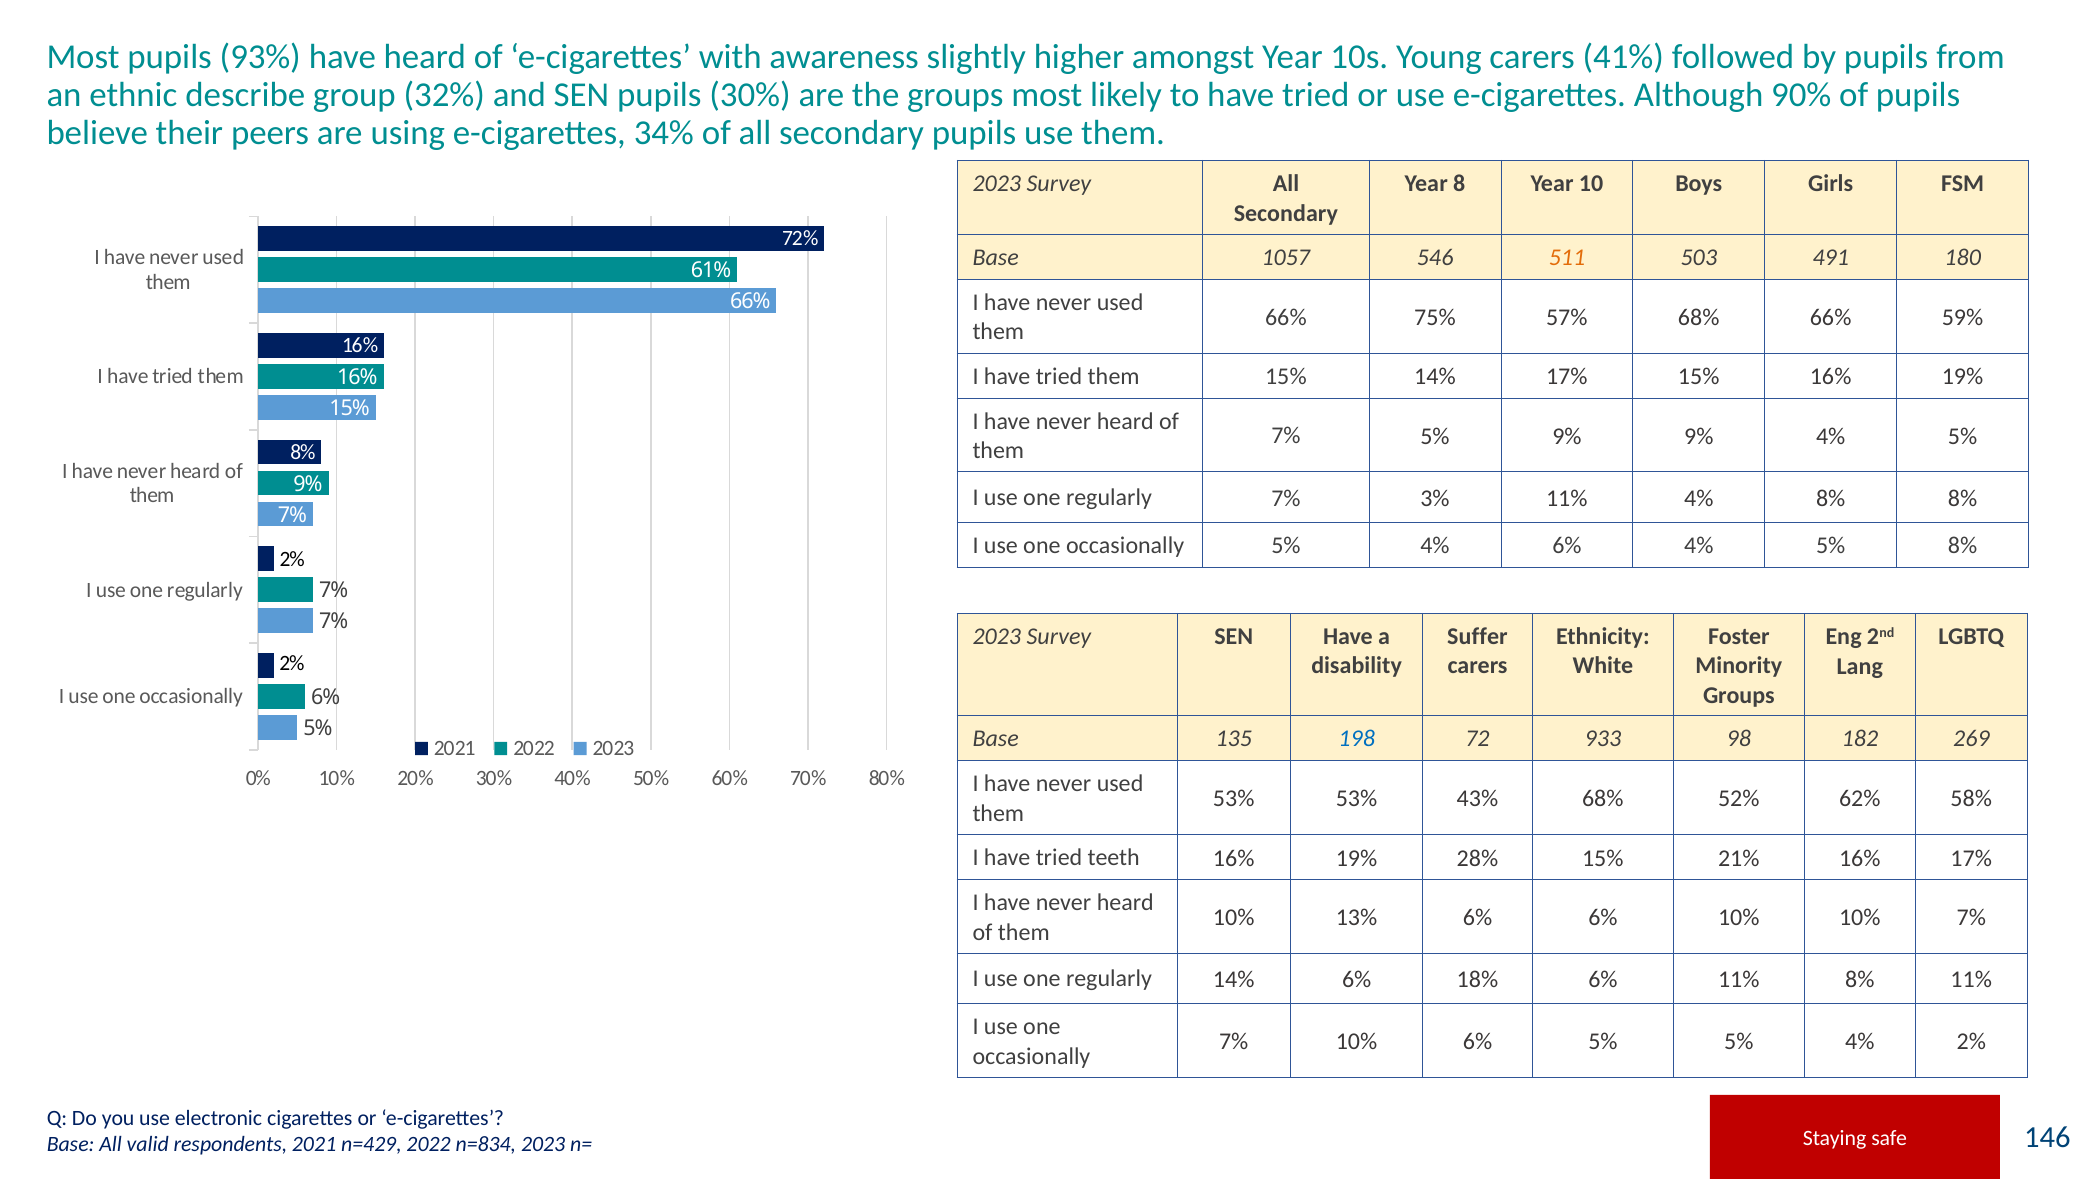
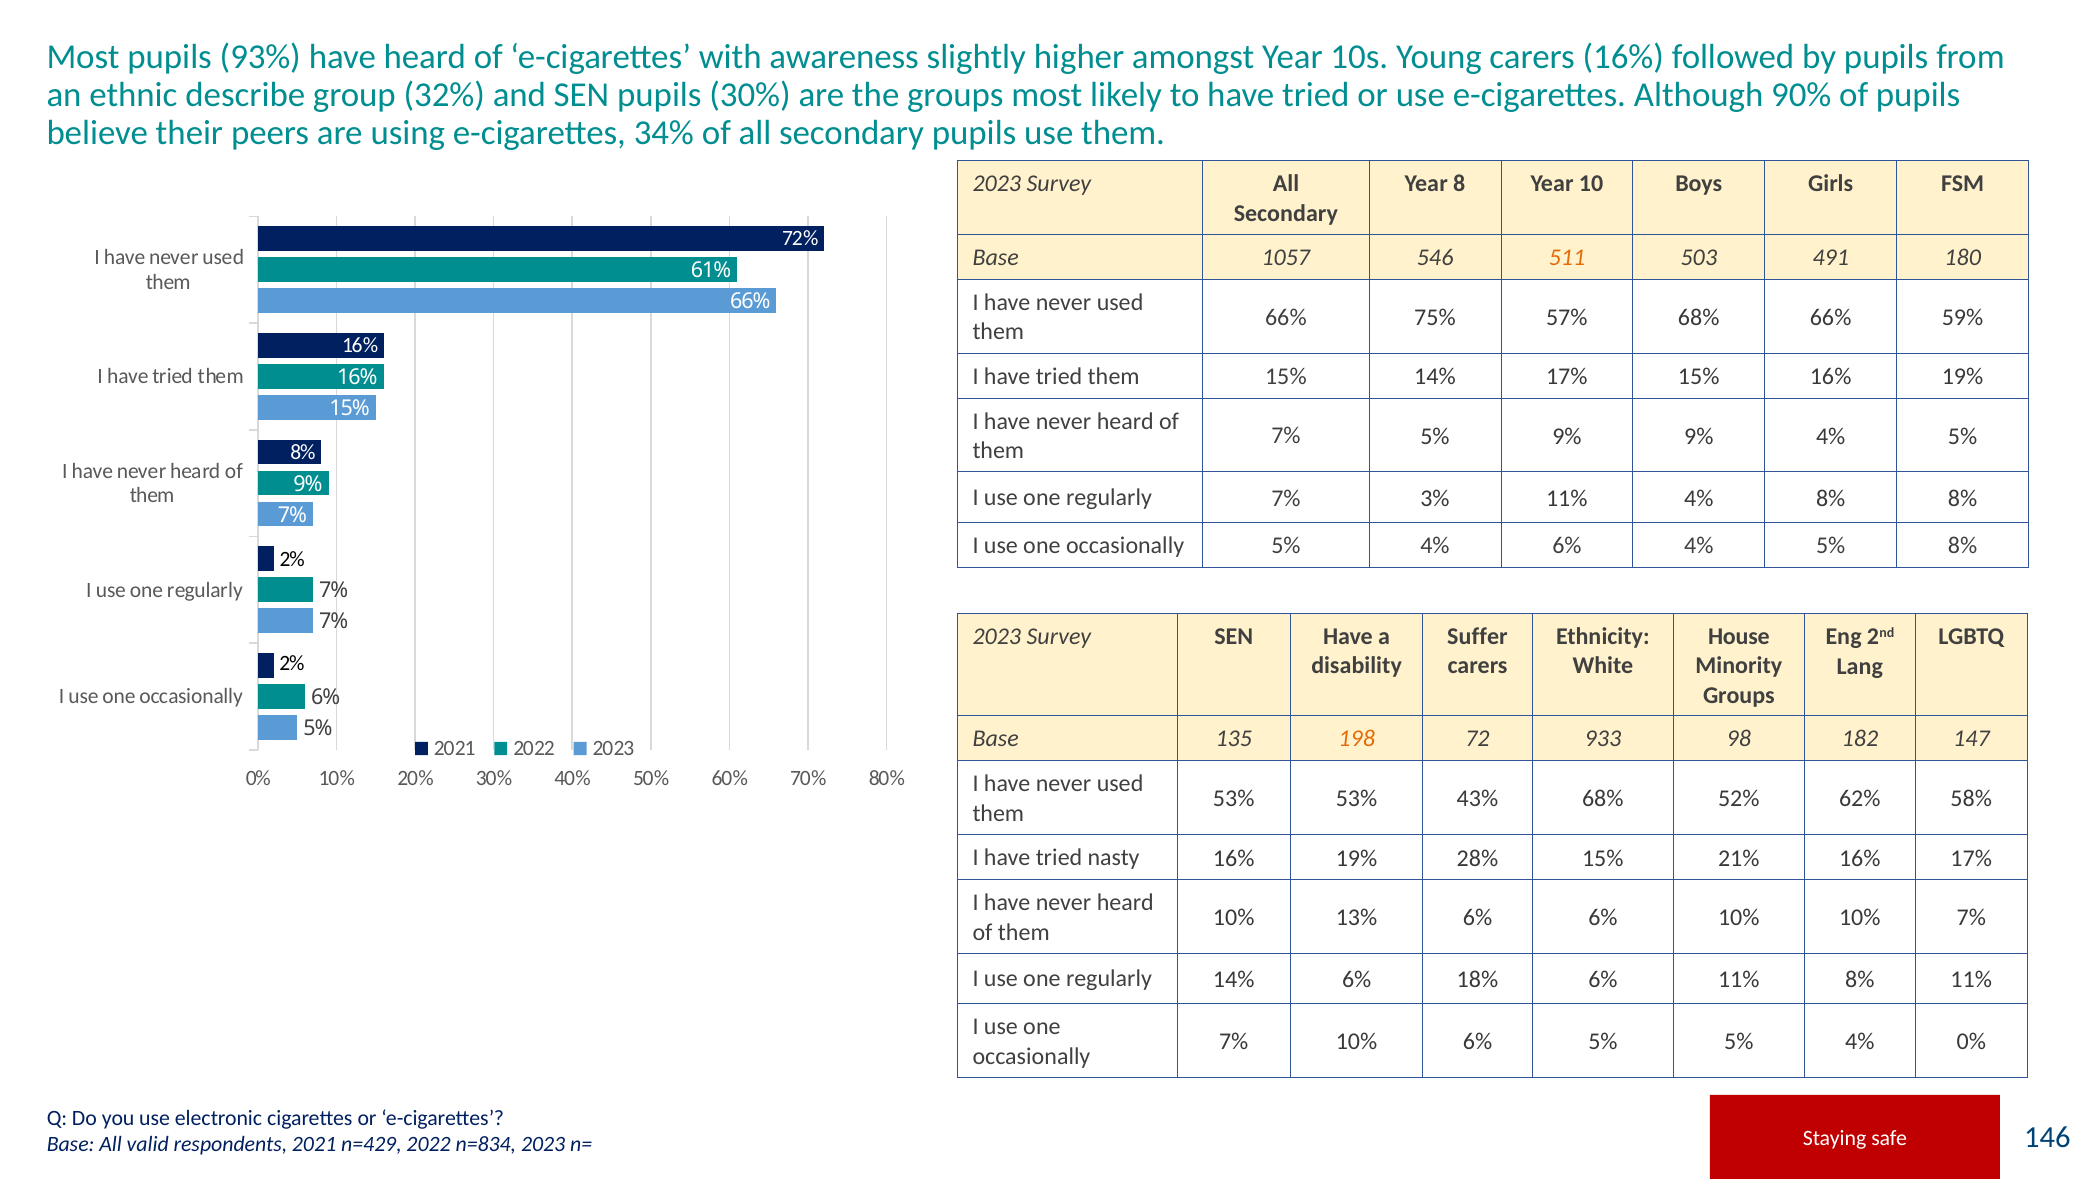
carers 41%: 41% -> 16%
Foster: Foster -> House
198 colour: blue -> orange
269: 269 -> 147
teeth: teeth -> nasty
4% 2%: 2% -> 0%
